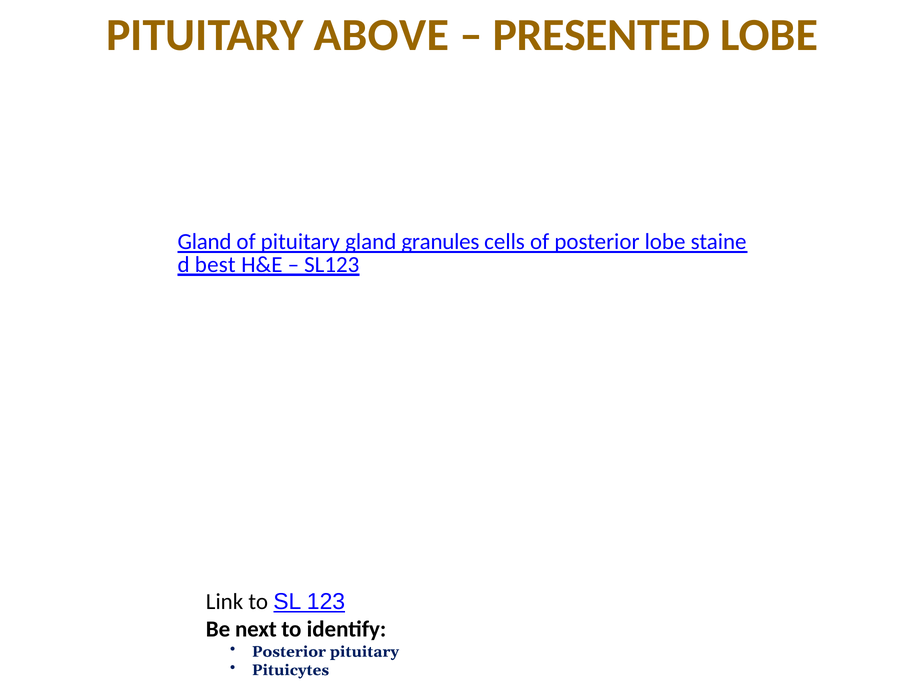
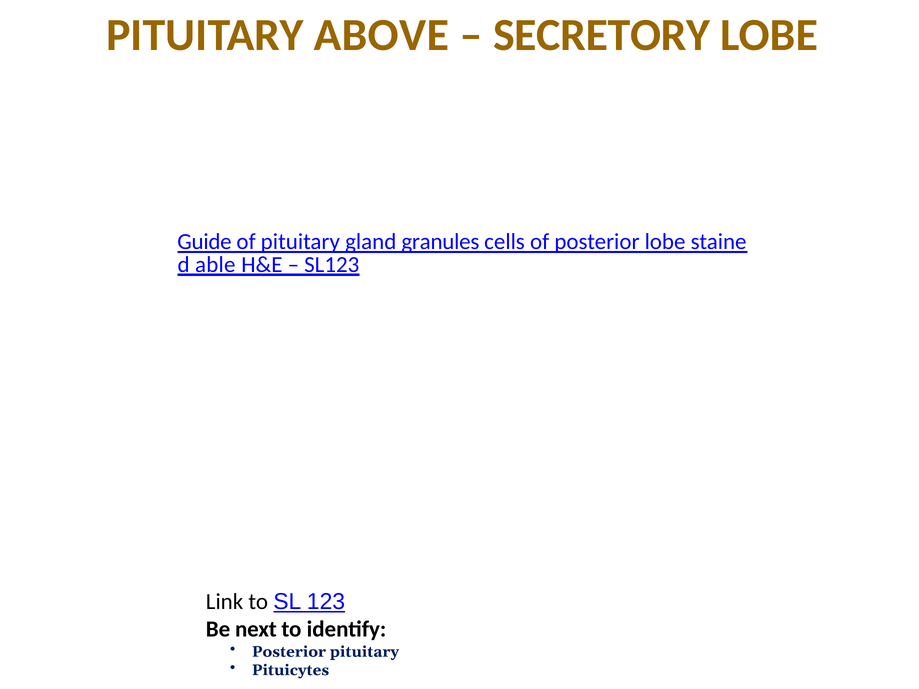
PRESENTED: PRESENTED -> SECRETORY
Gland at (204, 242): Gland -> Guide
best: best -> able
